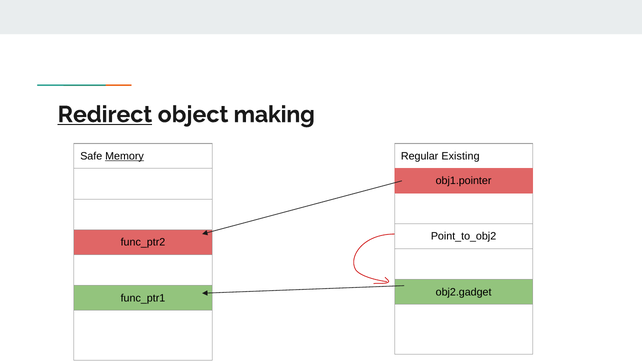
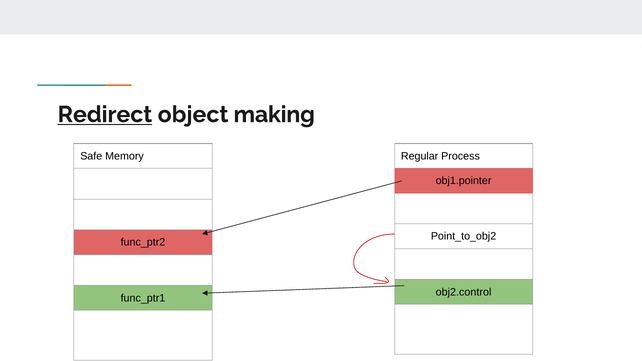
Memory underline: present -> none
Existing: Existing -> Process
obj2.gadget: obj2.gadget -> obj2.control
